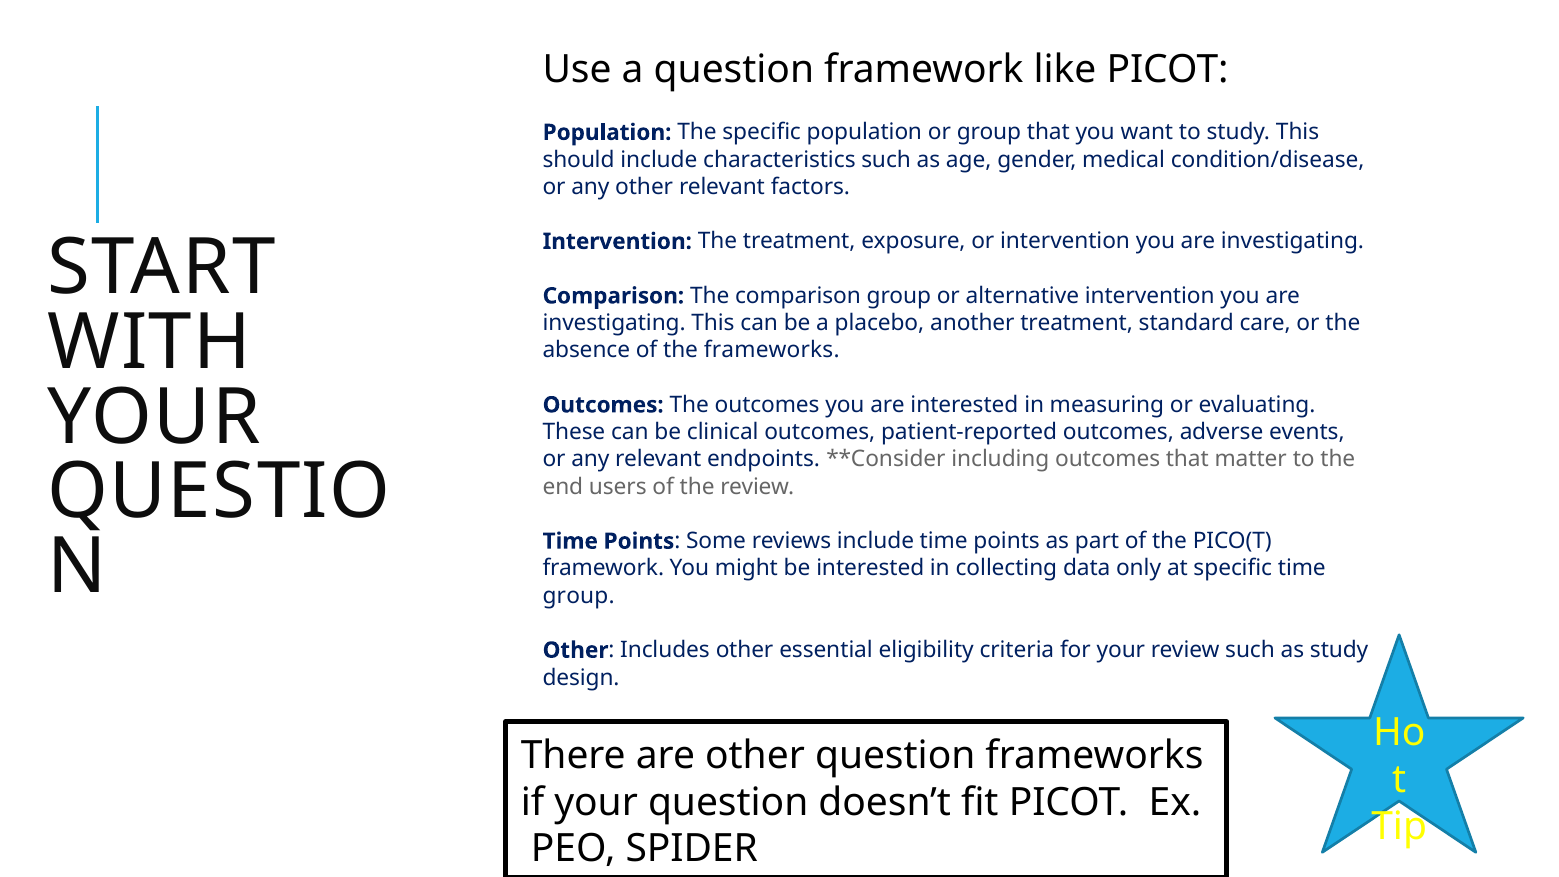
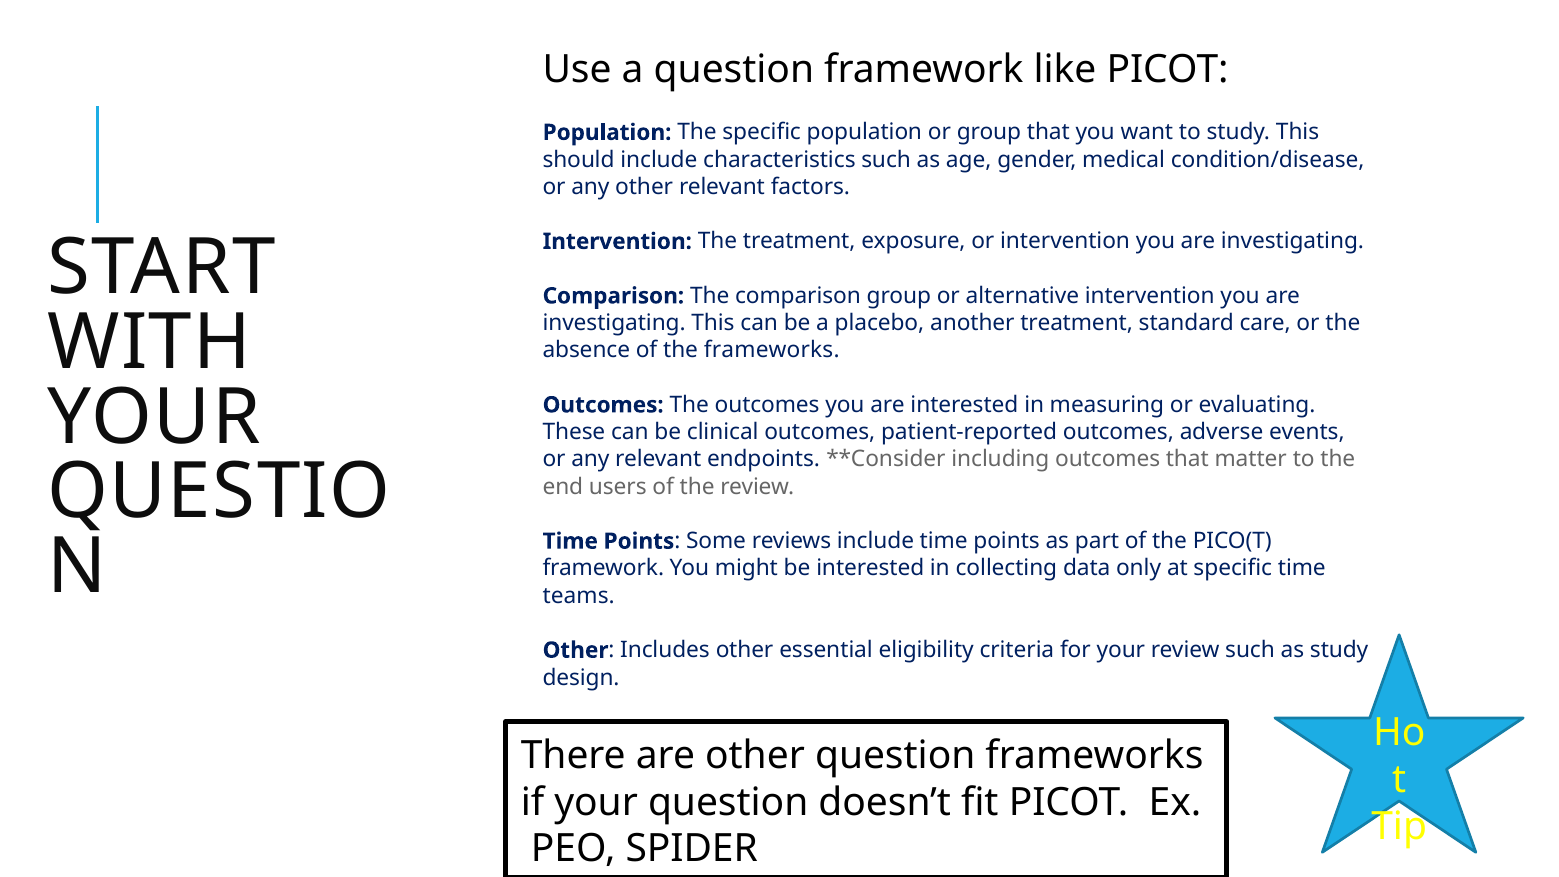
group at (579, 596): group -> teams
